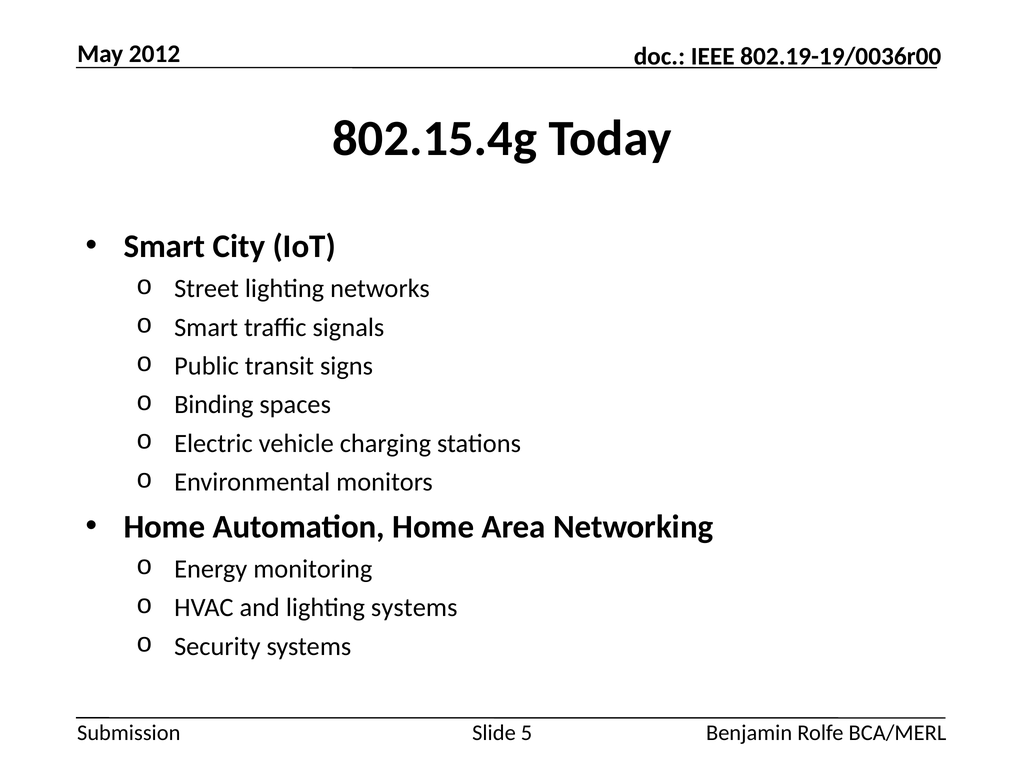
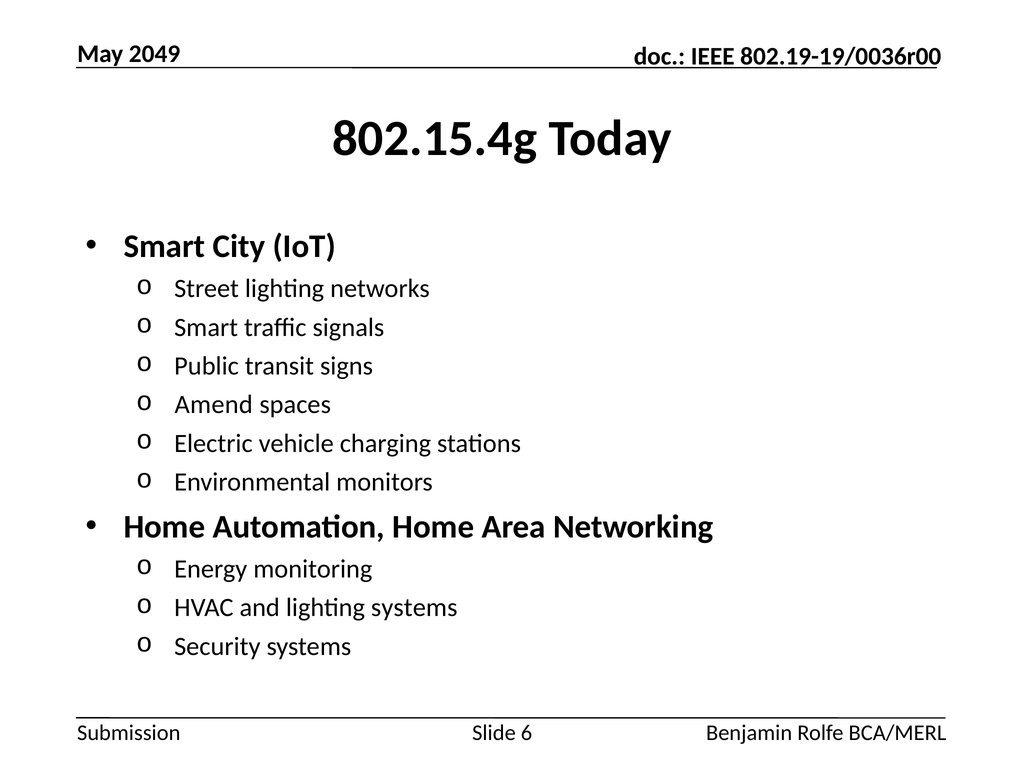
2012: 2012 -> 2049
Binding: Binding -> Amend
5: 5 -> 6
